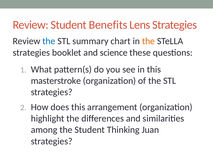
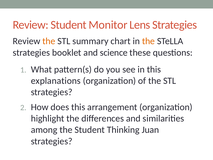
Benefits: Benefits -> Monitor
the at (49, 41) colour: blue -> orange
masterstroke: masterstroke -> explanations
